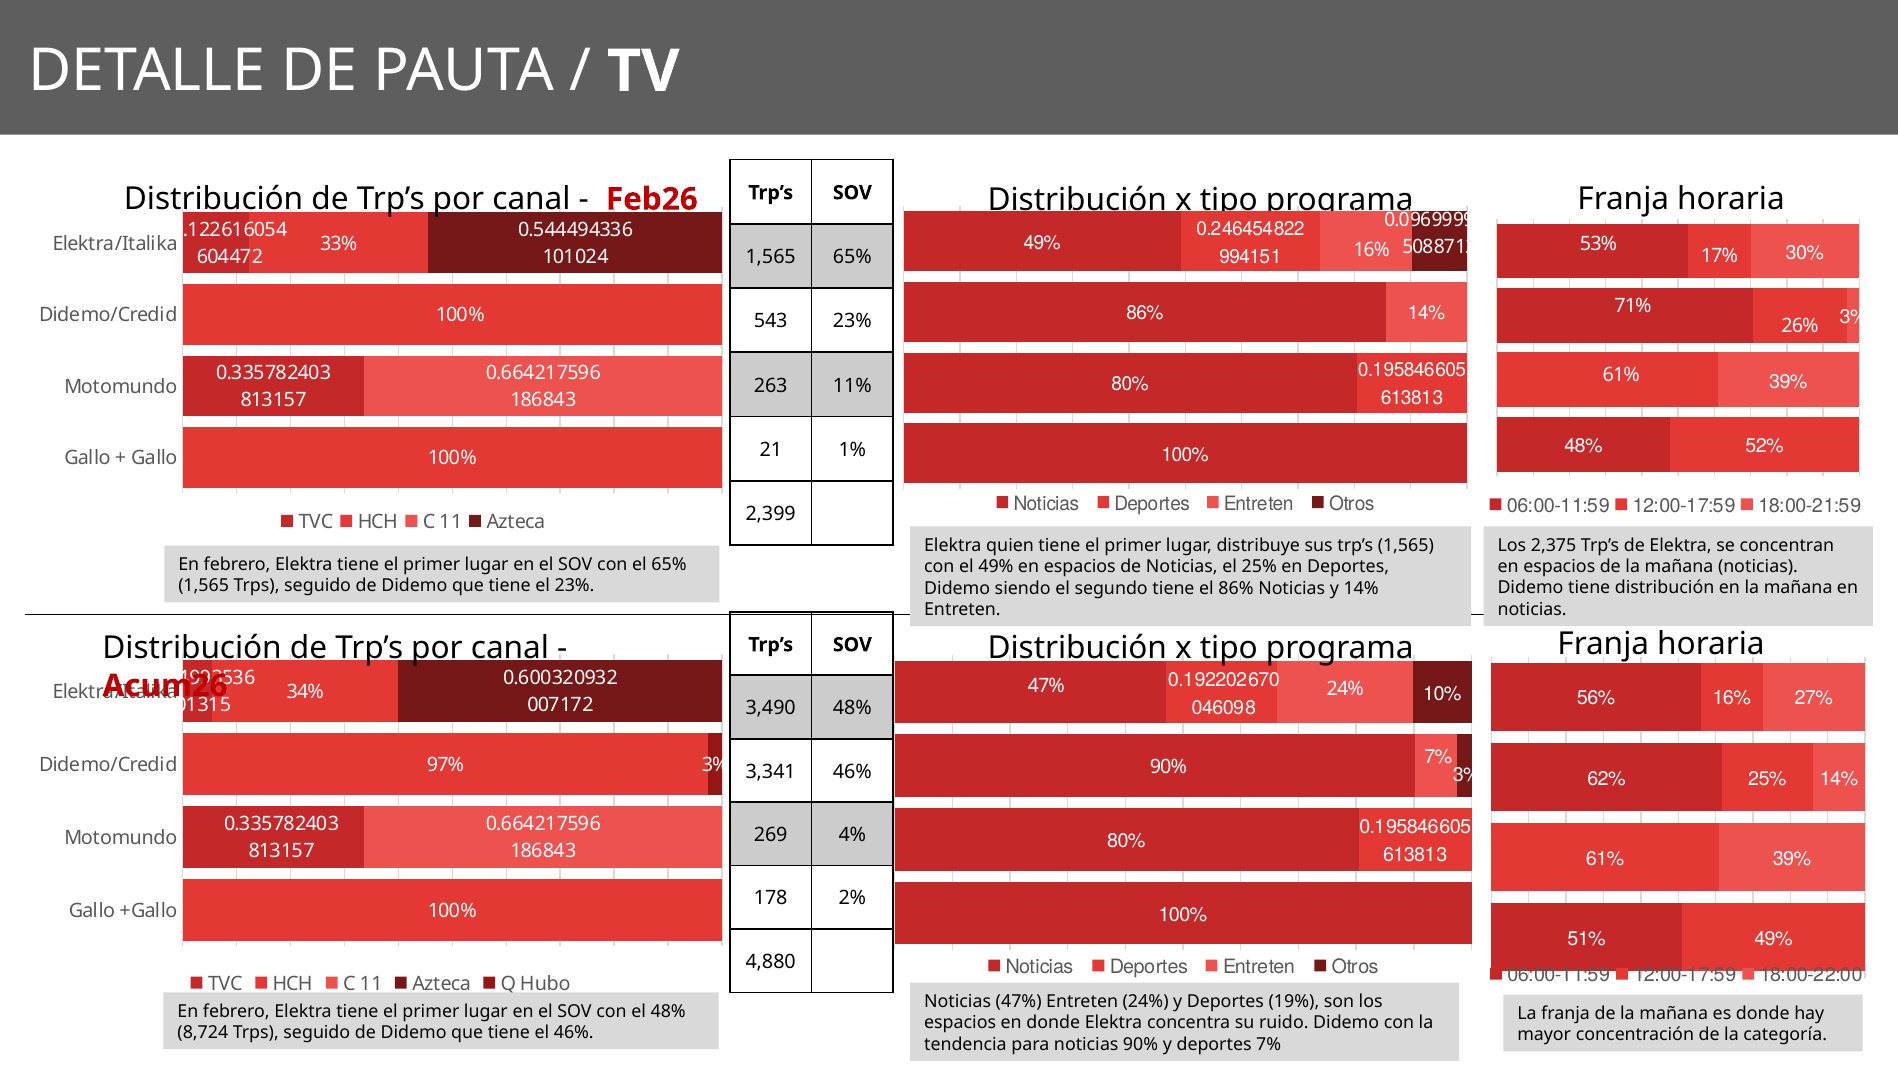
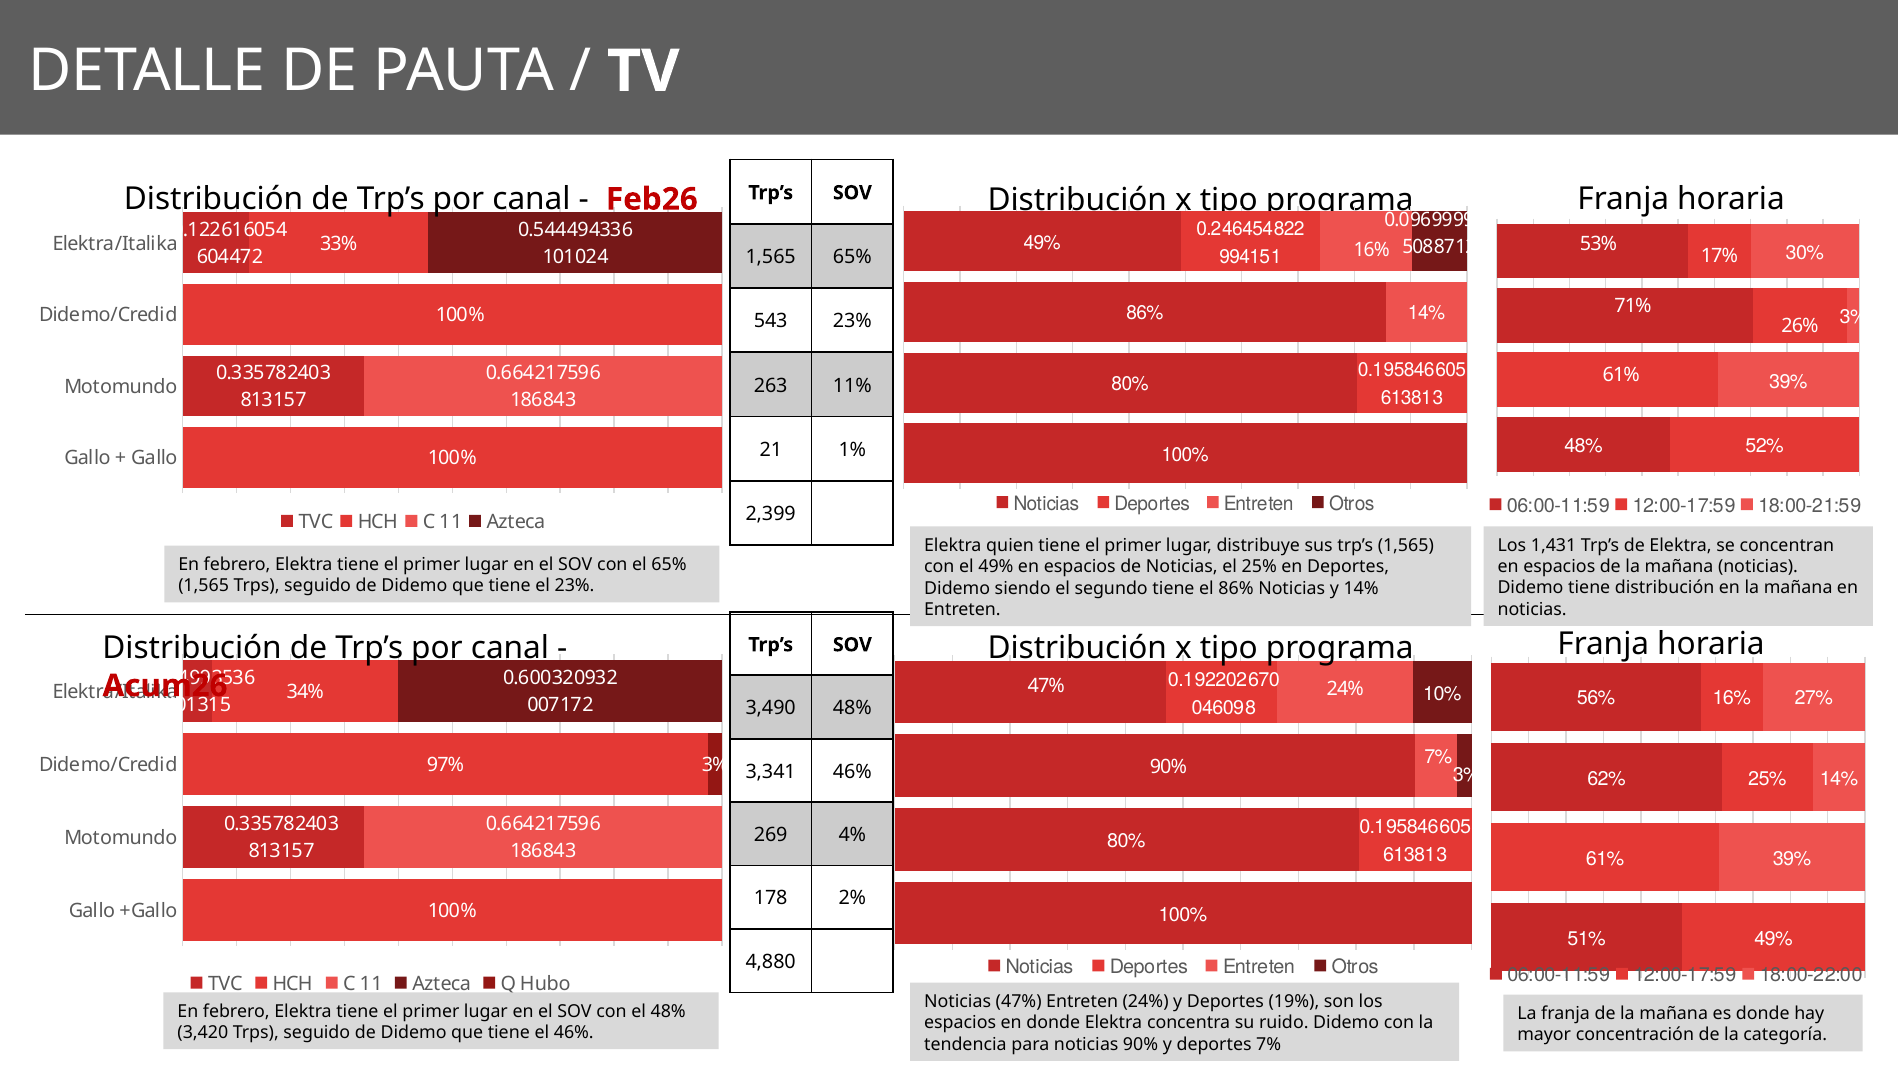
2,375: 2,375 -> 1,431
8,724: 8,724 -> 3,420
